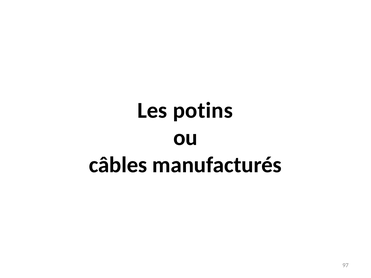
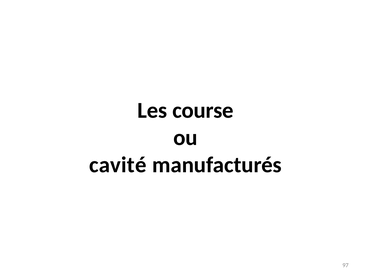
potins: potins -> course
câbles: câbles -> cavité
